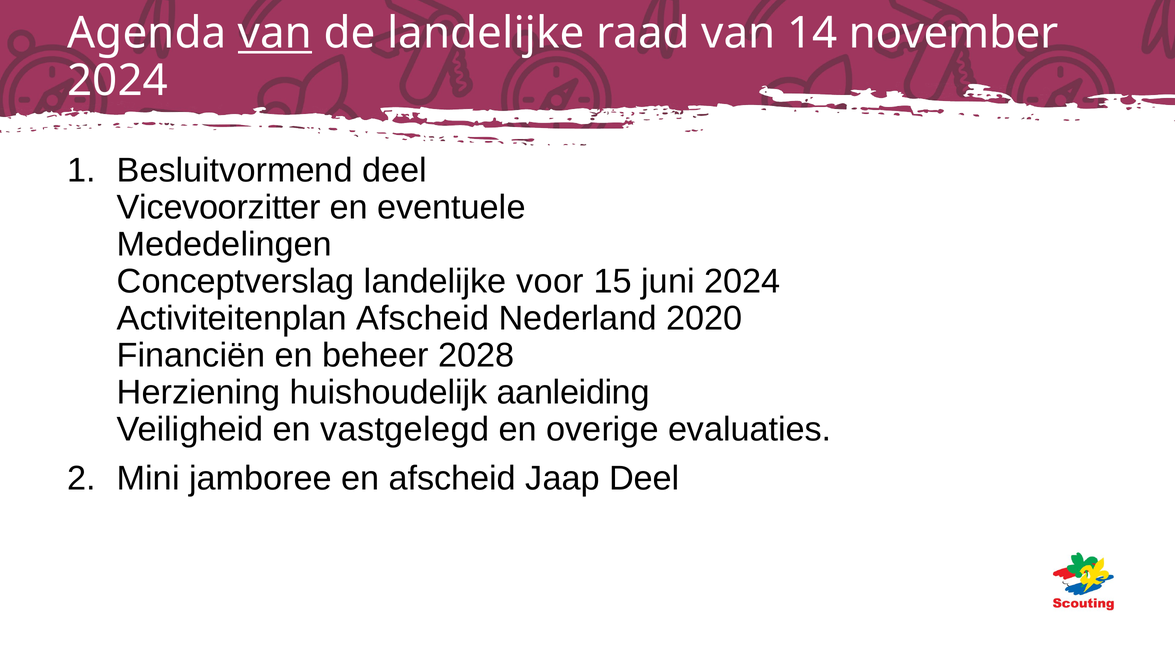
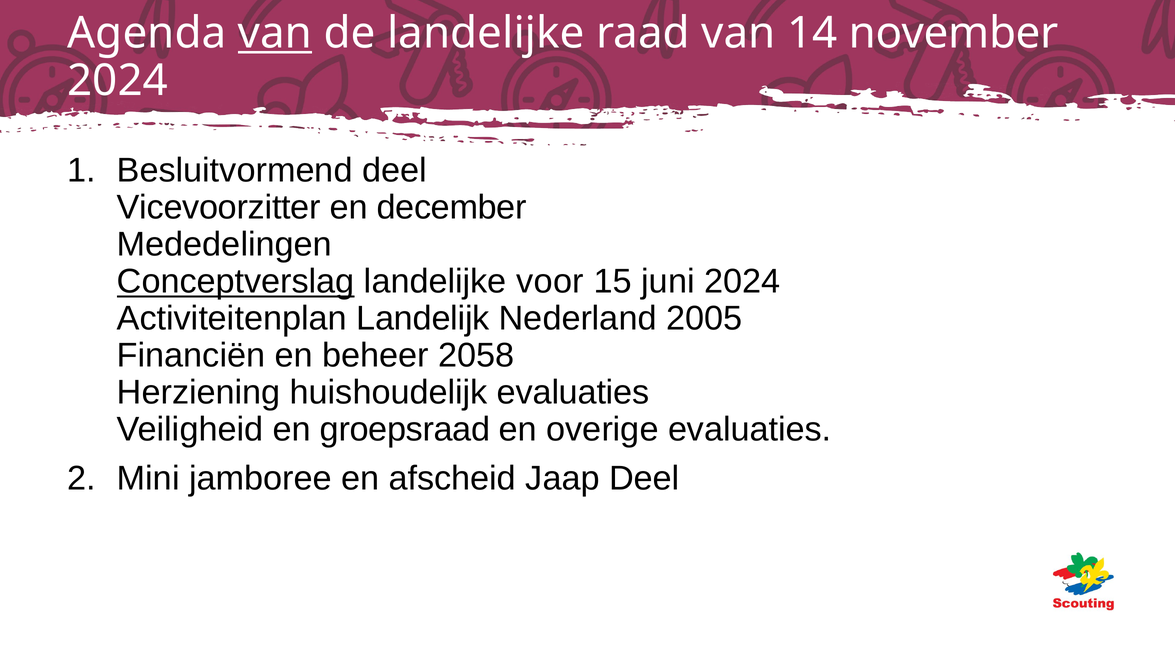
eventuele: eventuele -> december
Conceptverslag underline: none -> present
Activiteitenplan Afscheid: Afscheid -> Landelijk
2020: 2020 -> 2005
2028: 2028 -> 2058
huishoudelijk aanleiding: aanleiding -> evaluaties
vastgelegd: vastgelegd -> groepsraad
